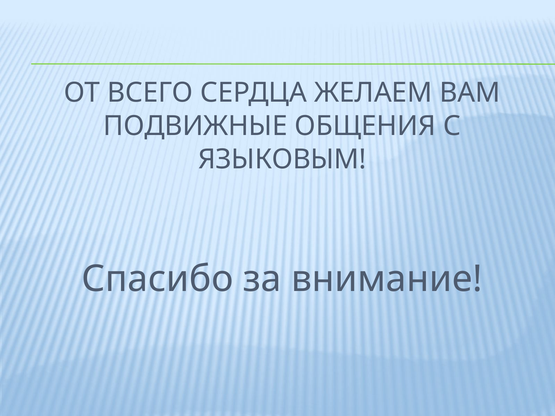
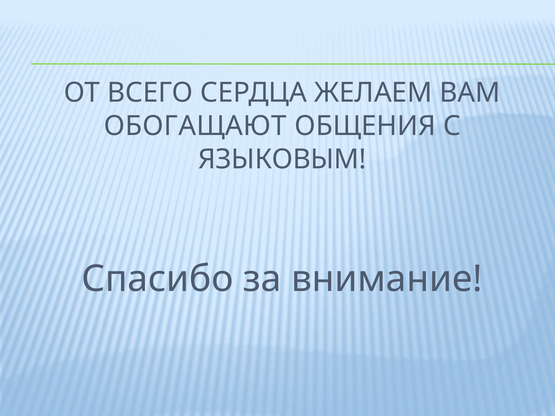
ПОДВИЖНЫЕ: ПОДВИЖНЫЕ -> ОБОГАЩАЮТ
